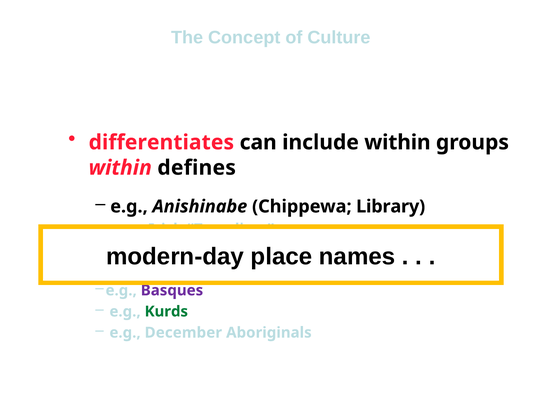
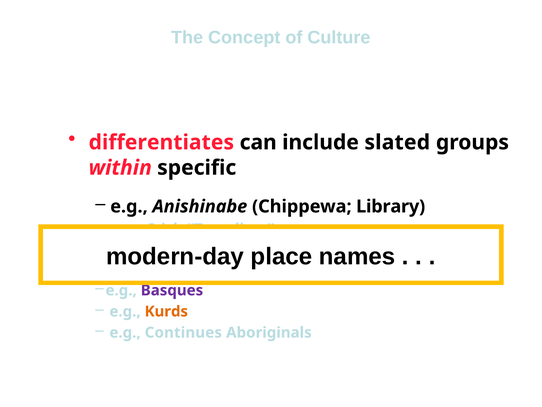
include within: within -> slated
defines: defines -> specific
Kurds colour: green -> orange
December: December -> Continues
